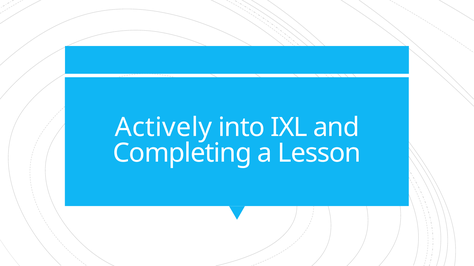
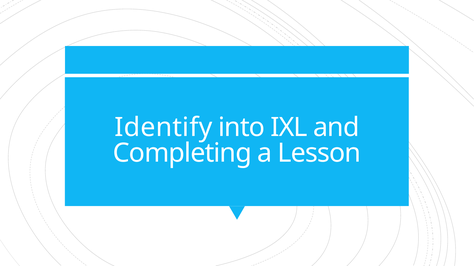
Actively: Actively -> Identify
